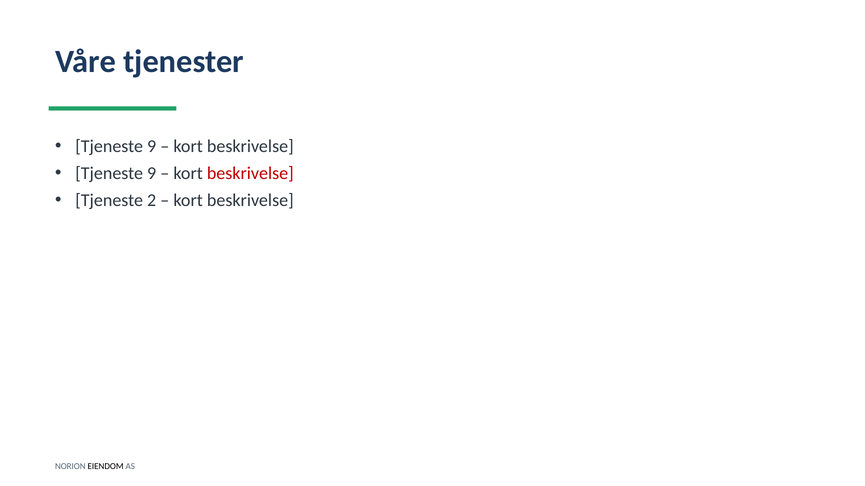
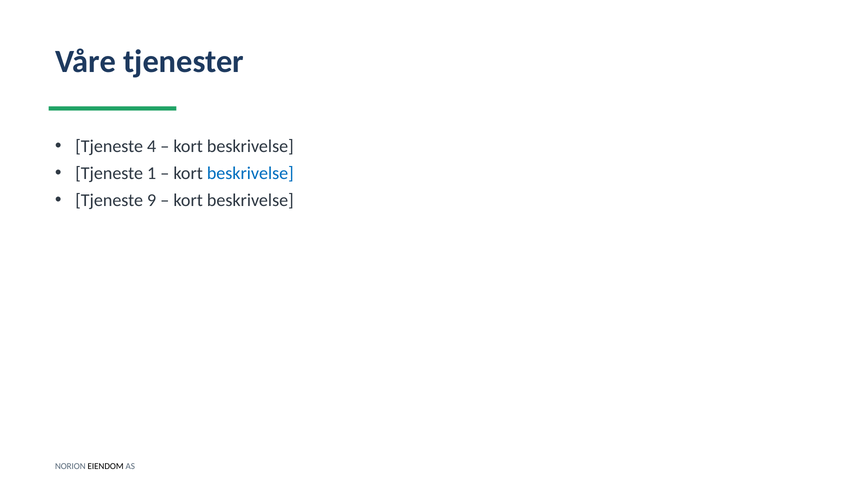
9 at (152, 147): 9 -> 4
9 at (152, 174): 9 -> 1
beskrivelse at (250, 174) colour: red -> blue
2: 2 -> 9
